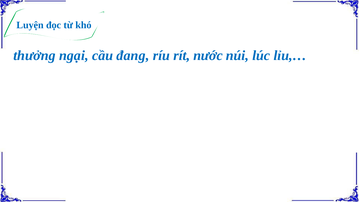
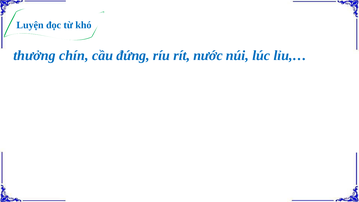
ngại: ngại -> chín
đang: đang -> đứng
